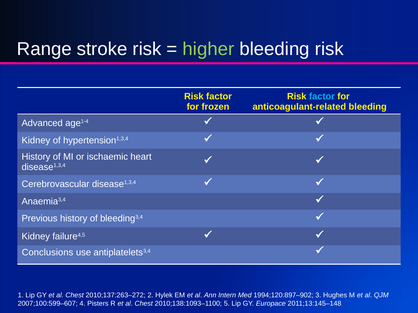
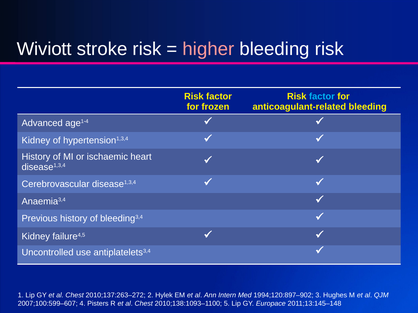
Range: Range -> Wiviott
higher colour: light green -> pink
Conclusions: Conclusions -> Uncontrolled
